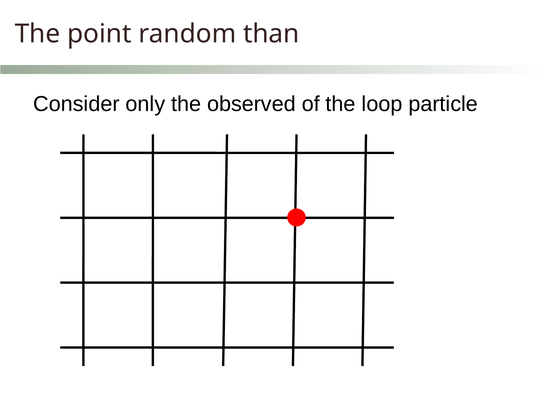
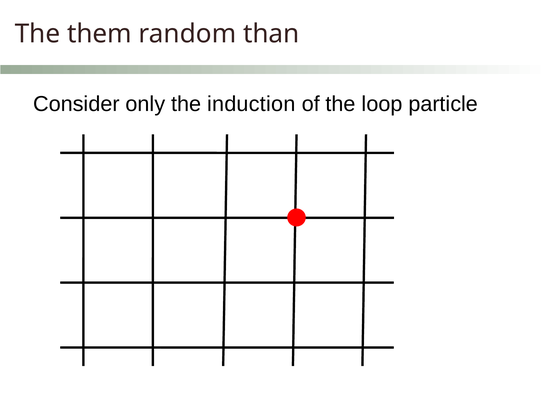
point: point -> them
observed: observed -> induction
